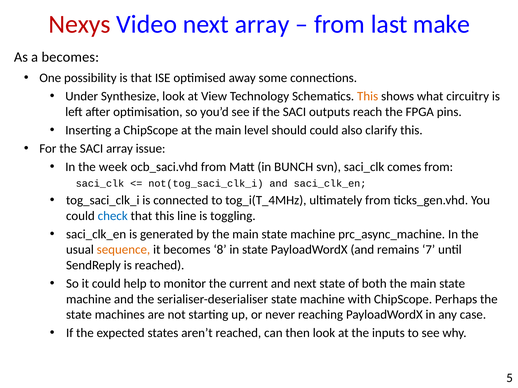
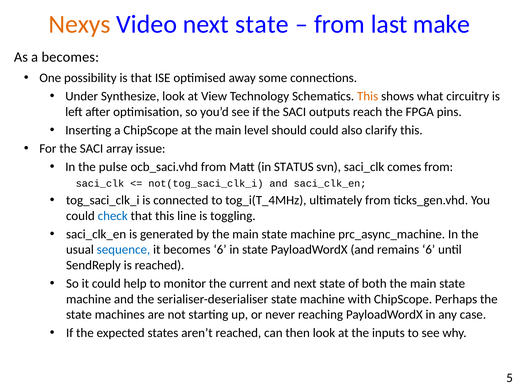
Nexys colour: red -> orange
Video next array: array -> state
week: week -> pulse
BUNCH: BUNCH -> STATUS
sequence colour: orange -> blue
becomes 8: 8 -> 6
remains 7: 7 -> 6
